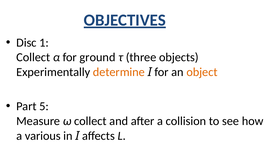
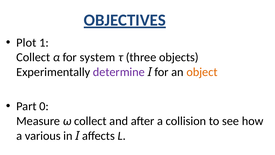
Disc: Disc -> Plot
ground: ground -> system
determine colour: orange -> purple
5: 5 -> 0
